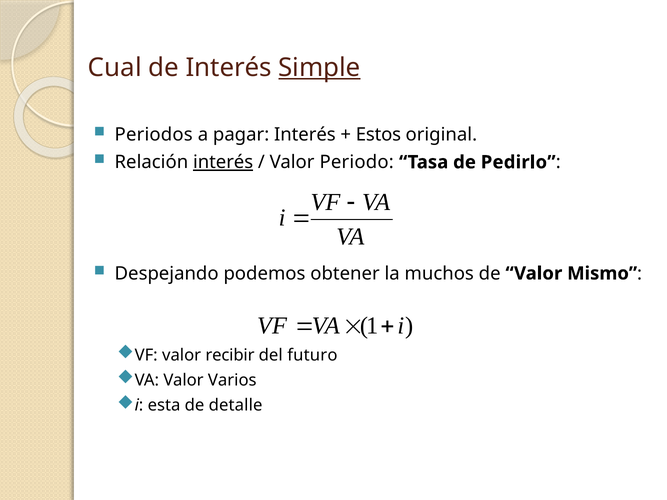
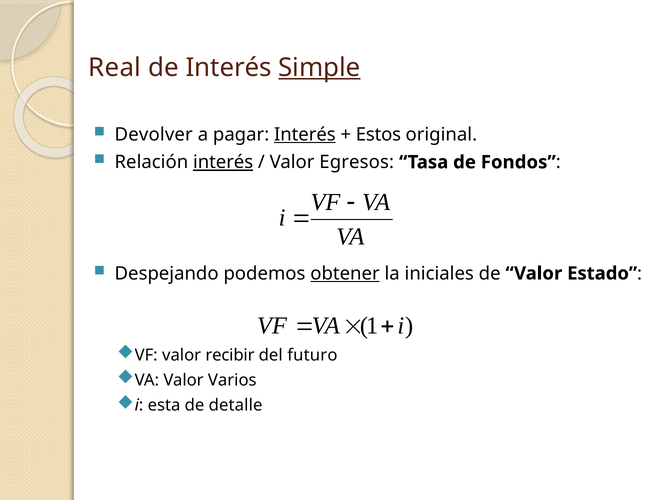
Cual: Cual -> Real
Periodos: Periodos -> Devolver
Interés at (305, 135) underline: none -> present
Periodo: Periodo -> Egresos
Pedirlo: Pedirlo -> Fondos
obtener underline: none -> present
muchos: muchos -> iniciales
Mismo: Mismo -> Estado
